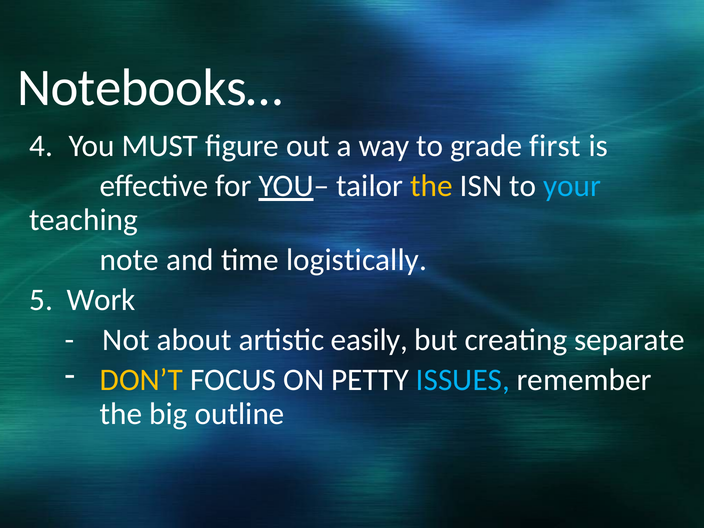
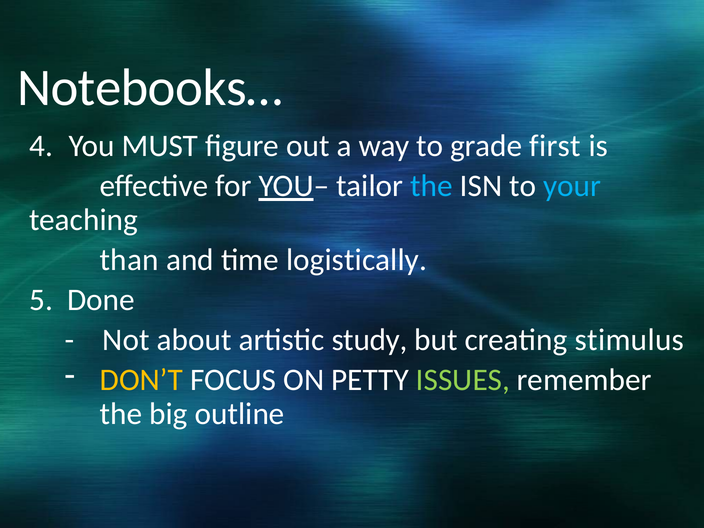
the at (432, 186) colour: yellow -> light blue
note: note -> than
Work: Work -> Done
easily: easily -> study
separate: separate -> stimulus
ISSUES colour: light blue -> light green
